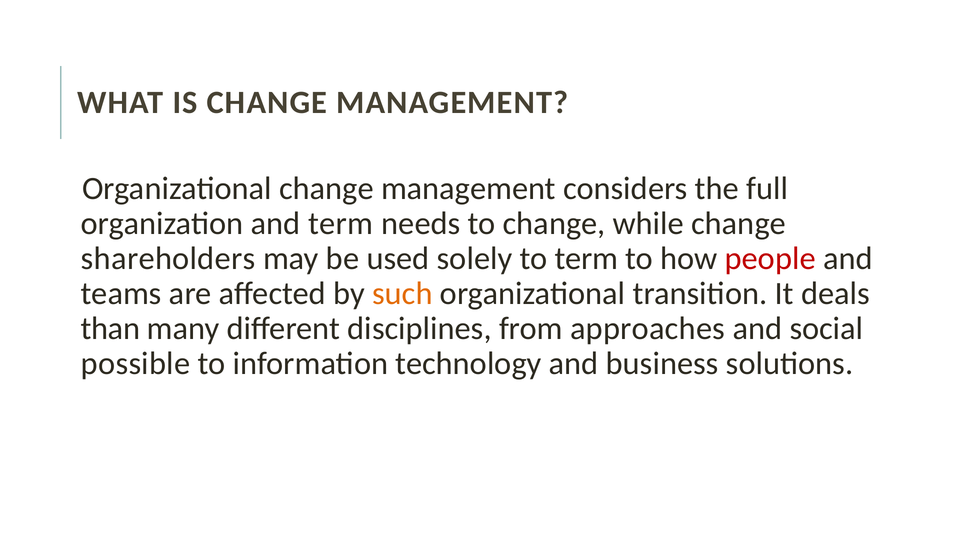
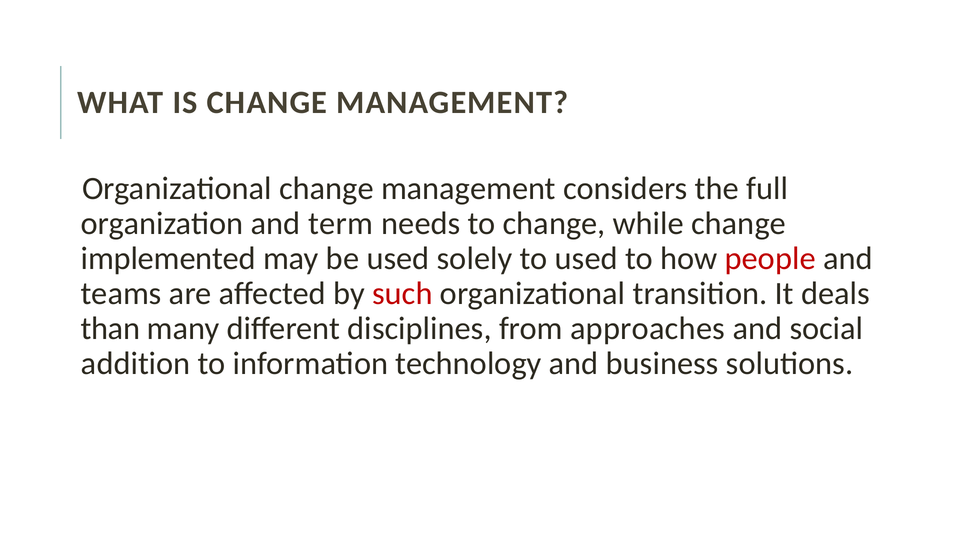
shareholders: shareholders -> implemented
to term: term -> used
such colour: orange -> red
possible: possible -> addition
